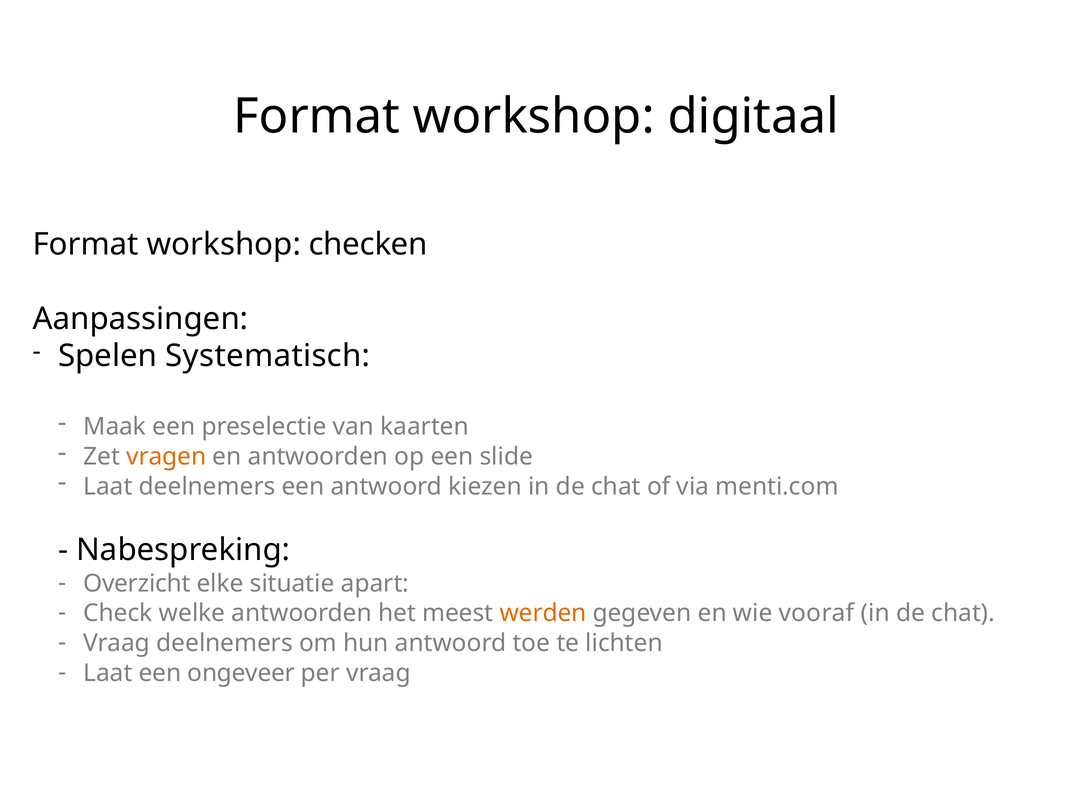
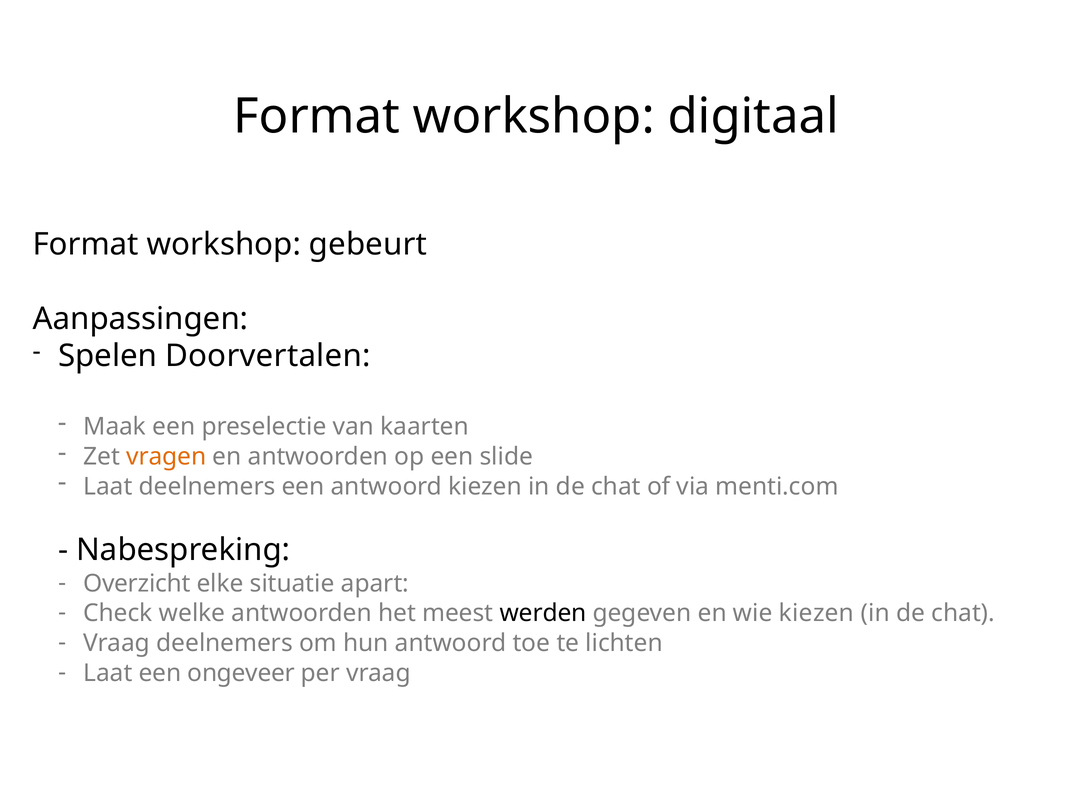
checken: checken -> gebeurt
Systematisch: Systematisch -> Doorvertalen
werden colour: orange -> black
wie vooraf: vooraf -> kiezen
